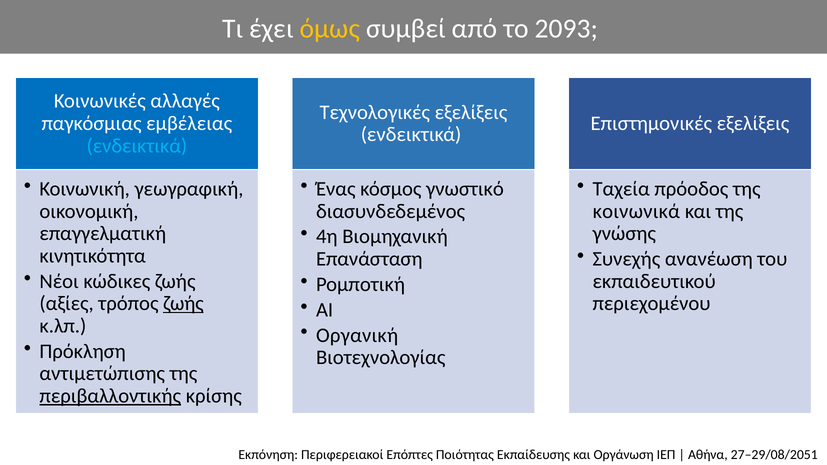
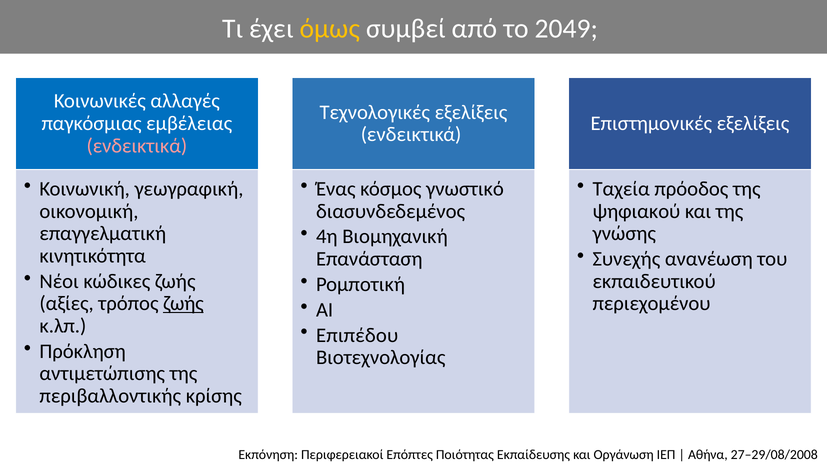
2093: 2093 -> 2049
ενδεικτικά at (137, 146) colour: light blue -> pink
κοινωνικά: κοινωνικά -> ψηφιακού
Οργανική: Οργανική -> Επιπέδου
περιβαλλοντικής underline: present -> none
27–29/08/2051: 27–29/08/2051 -> 27–29/08/2008
